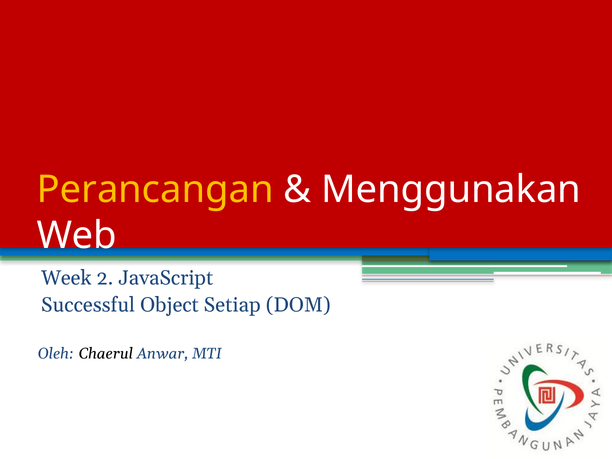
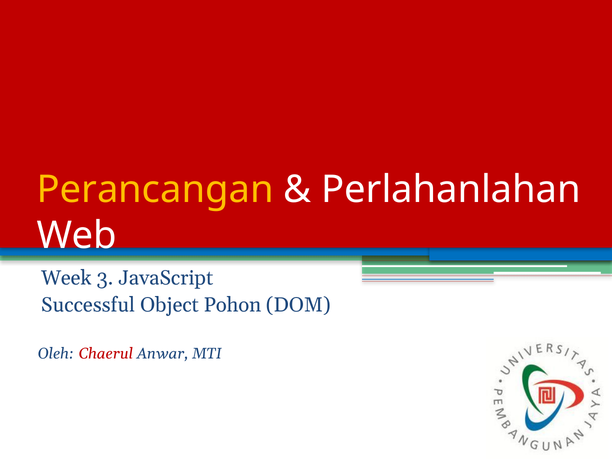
Menggunakan: Menggunakan -> Perlahanlahan
2: 2 -> 3
Setiap: Setiap -> Pohon
Chaerul colour: black -> red
